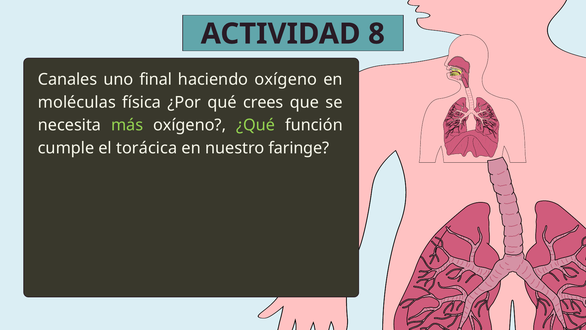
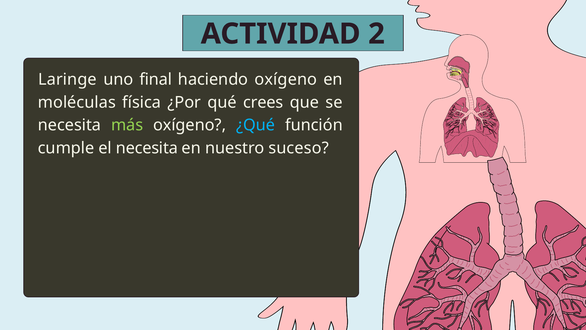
8: 8 -> 2
Canales: Canales -> Laringe
¿Qué colour: light green -> light blue
el torácica: torácica -> necesita
faringe: faringe -> suceso
